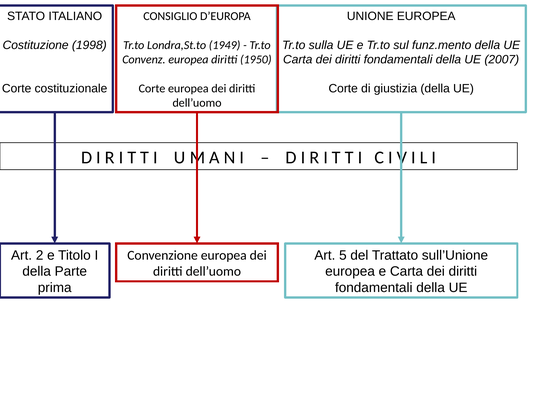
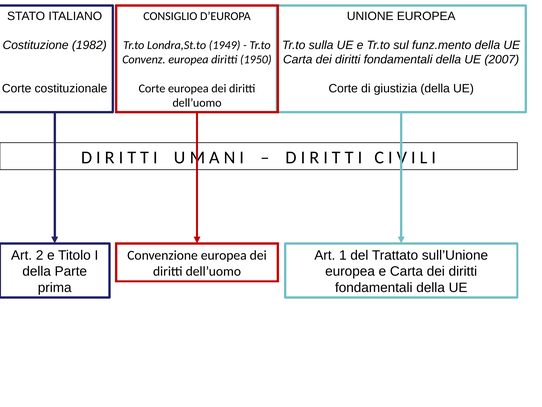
1998: 1998 -> 1982
5: 5 -> 1
